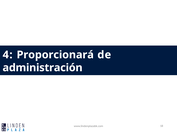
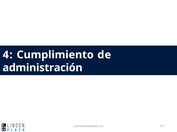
Proporcionará: Proporcionará -> Cumplimiento
